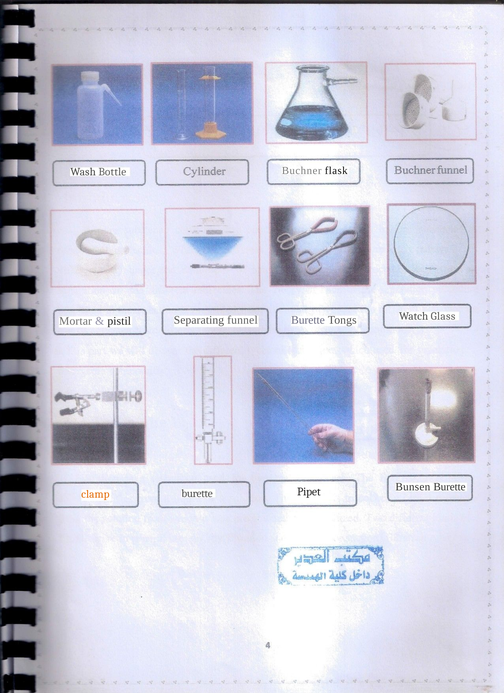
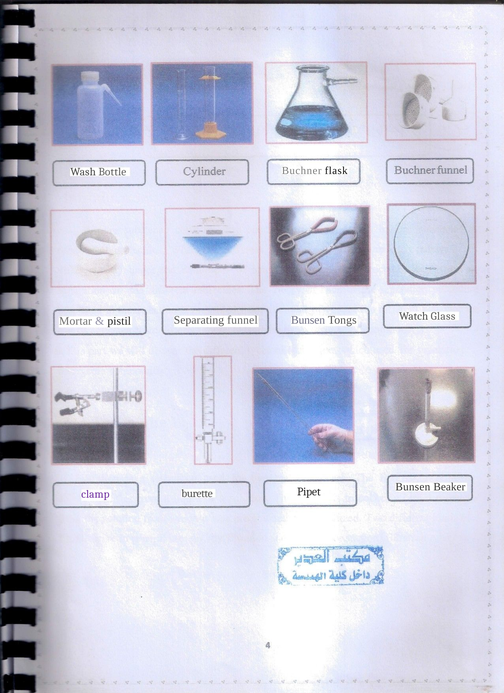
funnel Burette: Burette -> Bunsen
Bunsen Burette: Burette -> Beaker
clamp colour: orange -> purple
